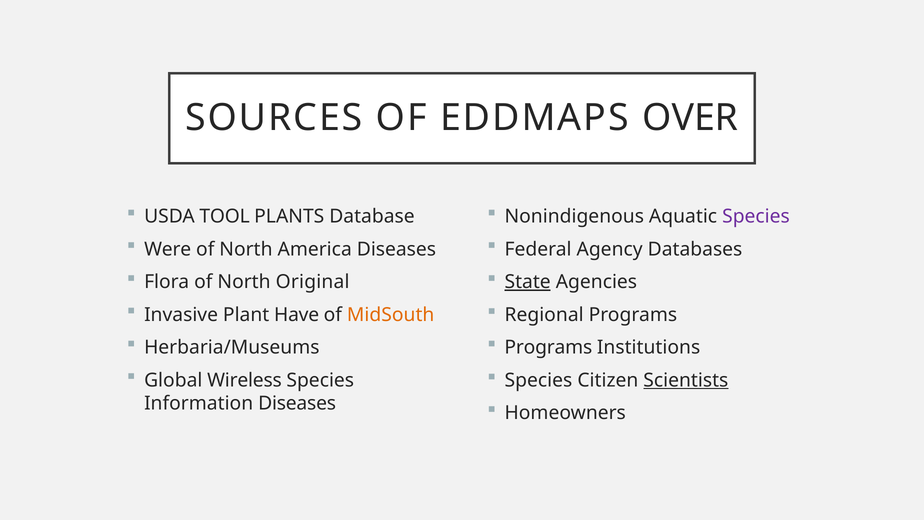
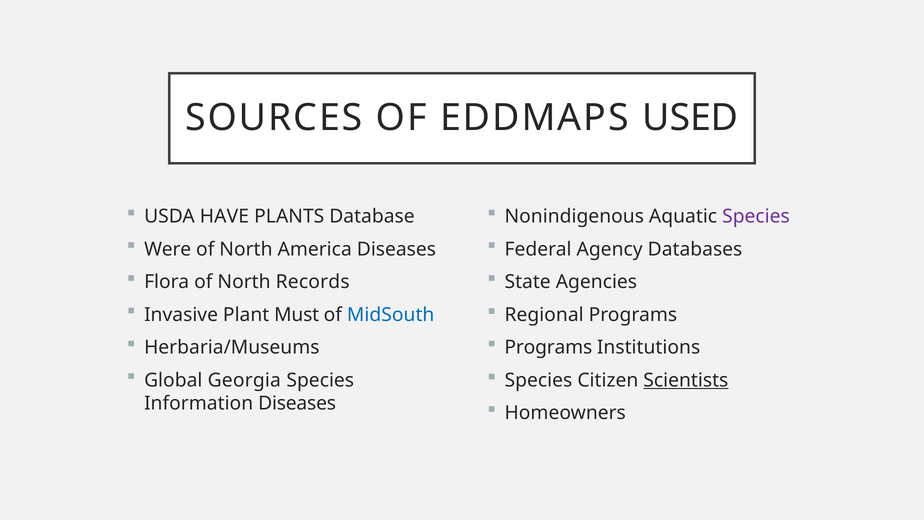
OVER: OVER -> USED
TOOL: TOOL -> HAVE
Original: Original -> Records
State underline: present -> none
Have: Have -> Must
MidSouth colour: orange -> blue
Wireless: Wireless -> Georgia
